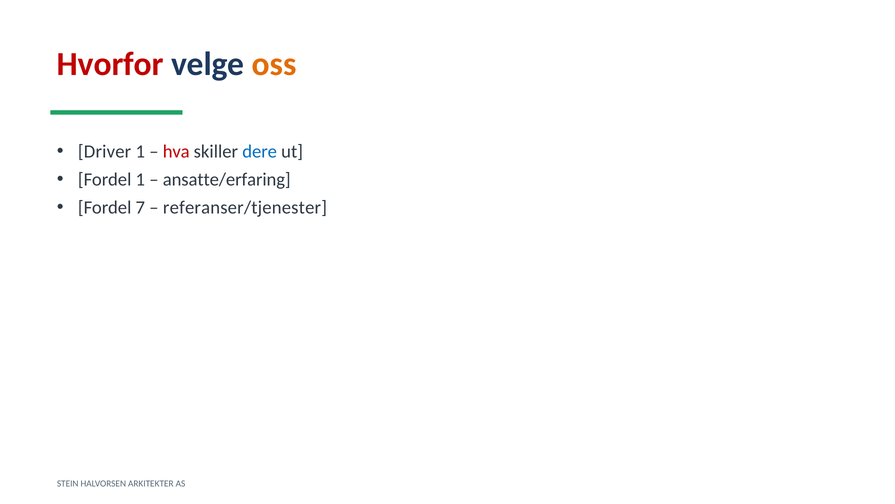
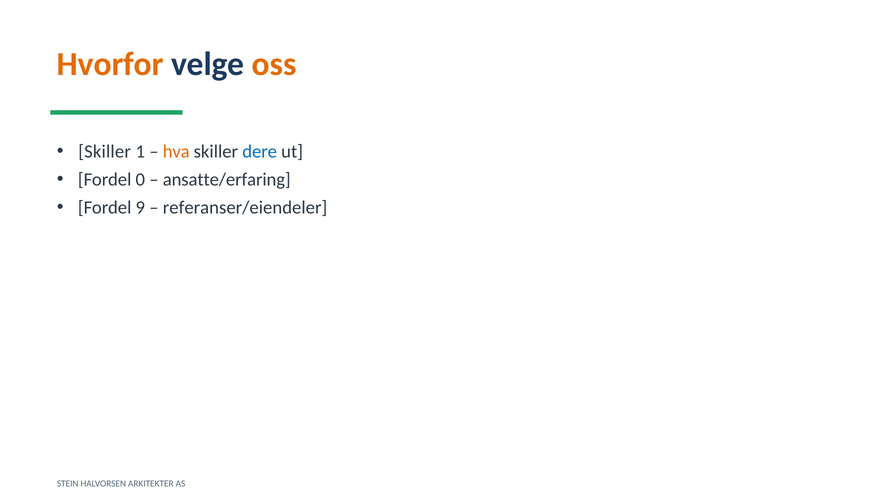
Hvorfor colour: red -> orange
Driver at (105, 152): Driver -> Skiller
hva colour: red -> orange
Fordel 1: 1 -> 0
7: 7 -> 9
referanser/tjenester: referanser/tjenester -> referanser/eiendeler
